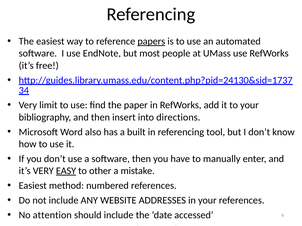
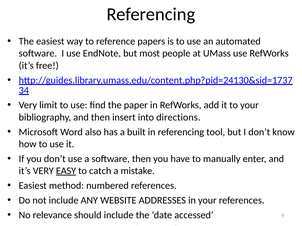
papers underline: present -> none
other: other -> catch
attention: attention -> relevance
